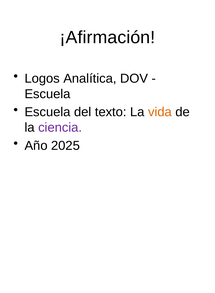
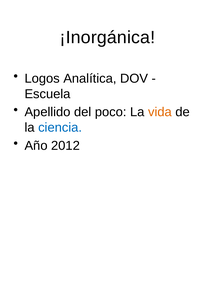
¡Afirmación: ¡Afirmación -> ¡Inorgánica
Escuela at (48, 112): Escuela -> Apellido
texto: texto -> poco
ciencia colour: purple -> blue
2025: 2025 -> 2012
